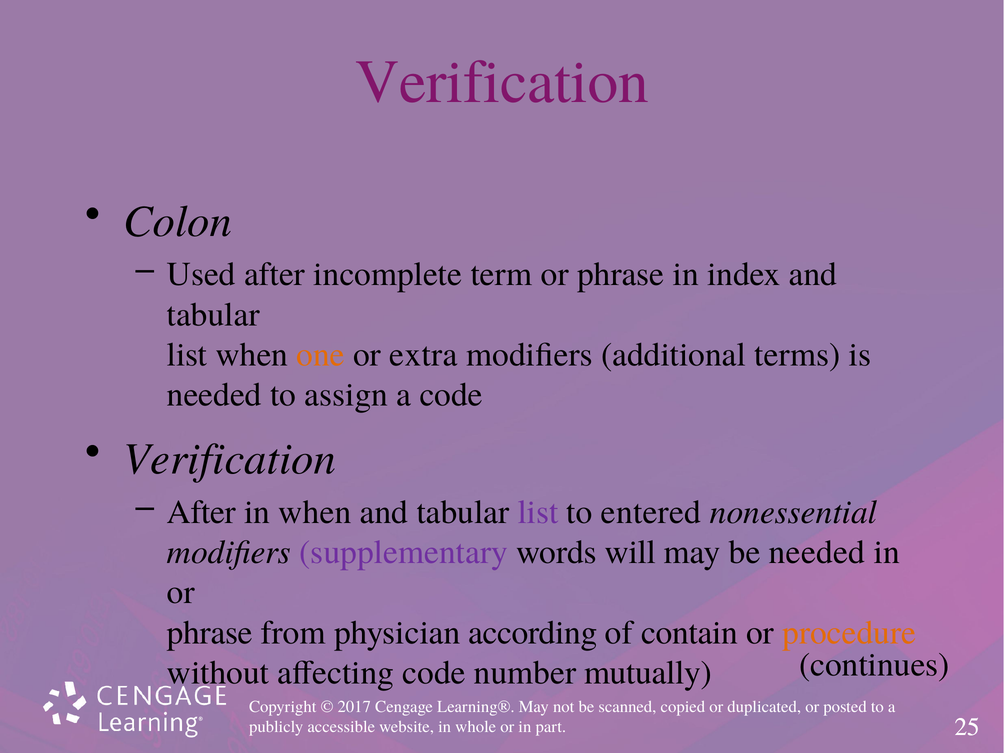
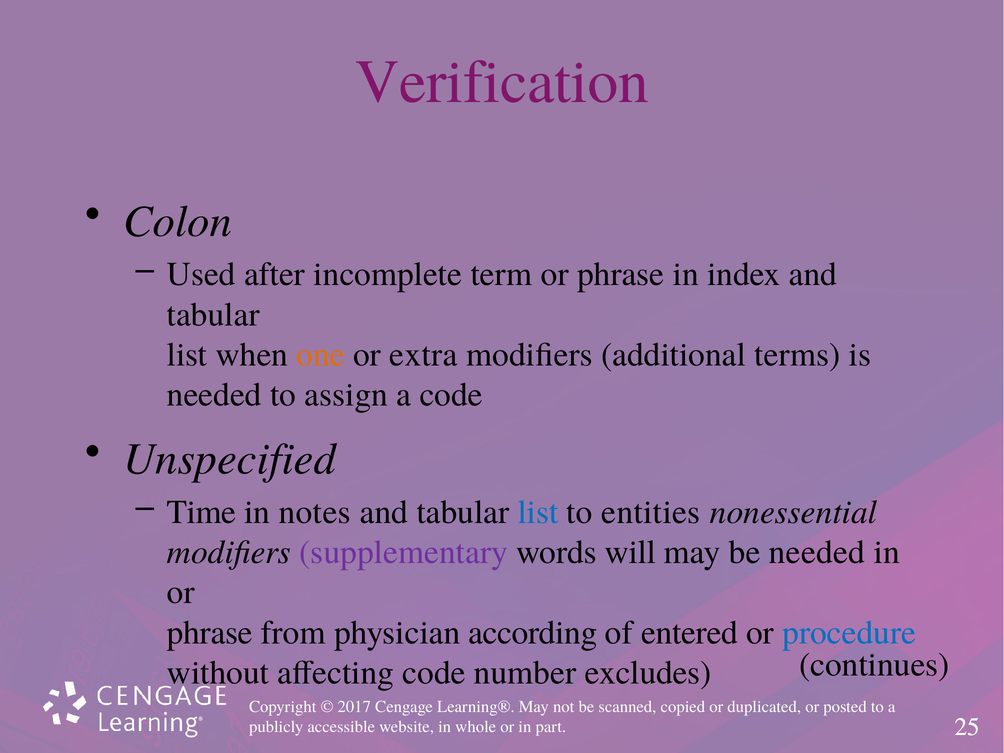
Verification at (230, 459): Verification -> Unspecified
After at (201, 512): After -> Time
in when: when -> notes
list at (538, 512) colour: purple -> blue
entered: entered -> entities
contain: contain -> entered
procedure colour: orange -> blue
mutually: mutually -> excludes
